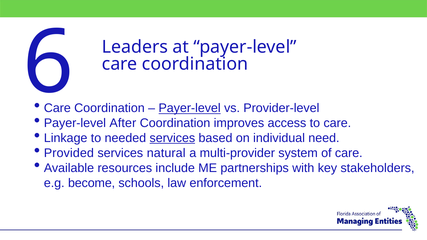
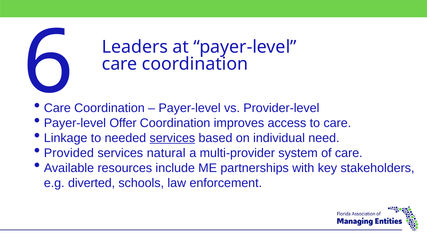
Payer-level at (190, 108) underline: present -> none
After: After -> Offer
become: become -> diverted
